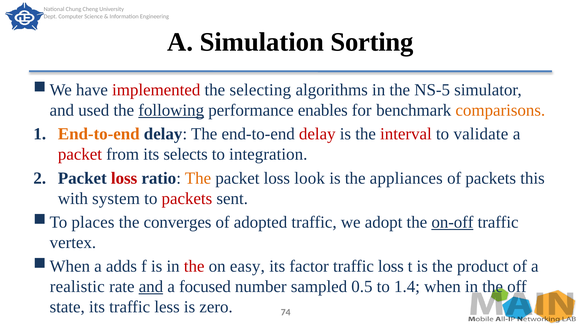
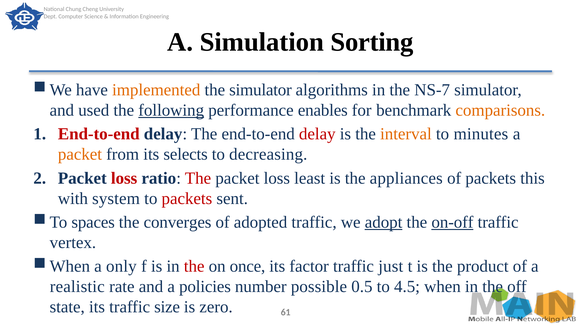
implemented colour: red -> orange
the selecting: selecting -> simulator
NS-5: NS-5 -> NS-7
End-to-end at (99, 134) colour: orange -> red
interval colour: red -> orange
validate: validate -> minutes
packet at (80, 154) colour: red -> orange
integration: integration -> decreasing
The at (198, 178) colour: orange -> red
look: look -> least
places: places -> spaces
adopt underline: none -> present
adds: adds -> only
easy: easy -> once
traffic loss: loss -> just
and at (151, 286) underline: present -> none
focused: focused -> policies
sampled: sampled -> possible
1.4: 1.4 -> 4.5
less: less -> size
74: 74 -> 61
